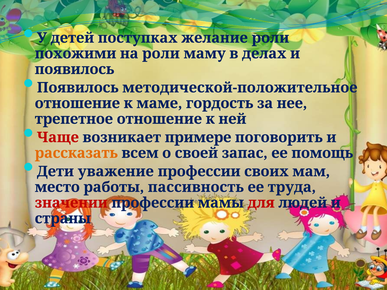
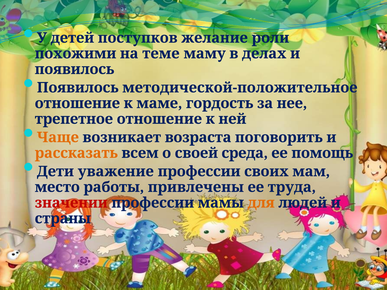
поступках: поступках -> поступков
на роли: роли -> теме
Чаще colour: red -> orange
примере: примере -> возраста
запас: запас -> среда
пассивность: пассивность -> привлечены
для colour: red -> orange
